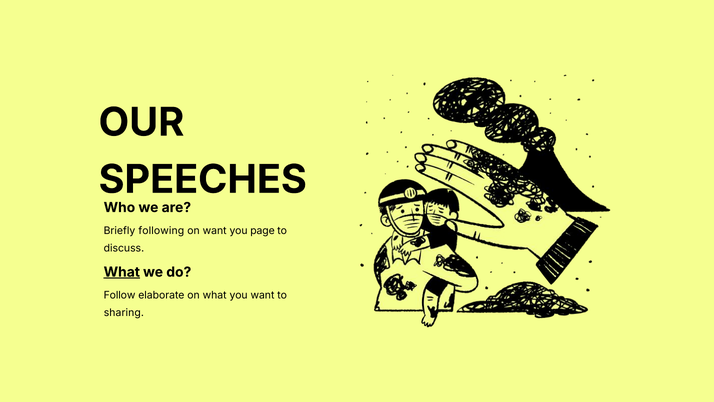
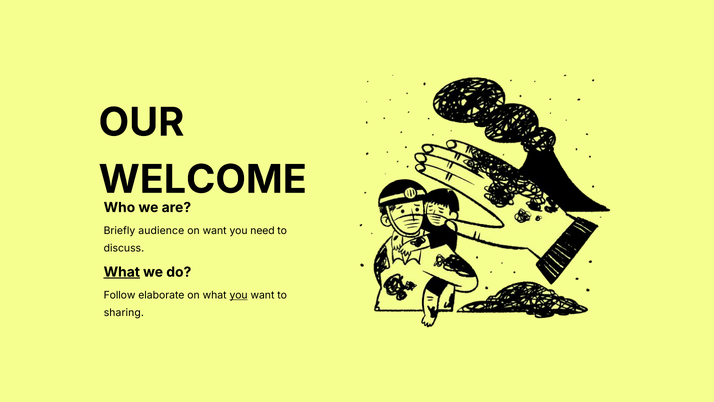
SPEECHES: SPEECHES -> WELCOME
following: following -> audience
page: page -> need
you at (239, 295) underline: none -> present
